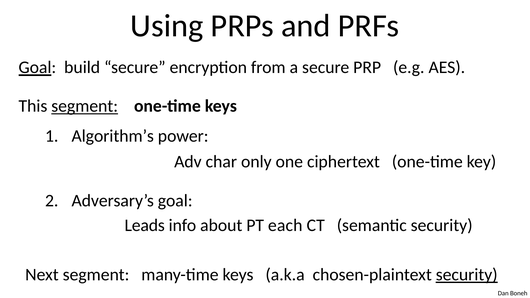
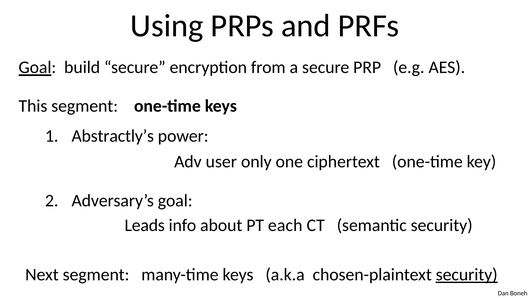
segment at (85, 106) underline: present -> none
Algorithm’s: Algorithm’s -> Abstractly’s
char: char -> user
